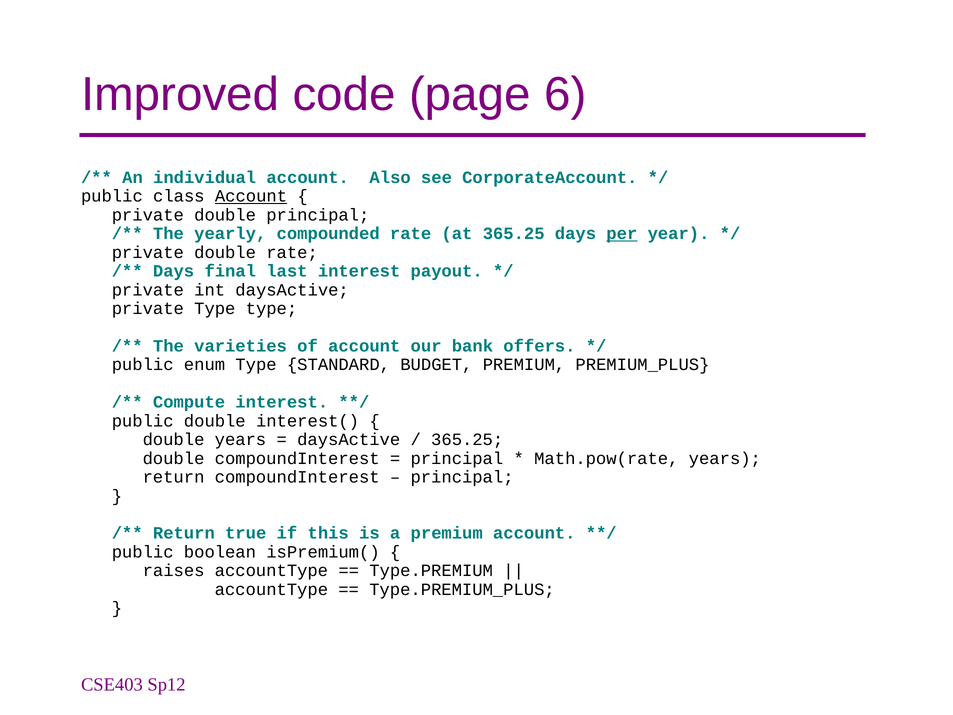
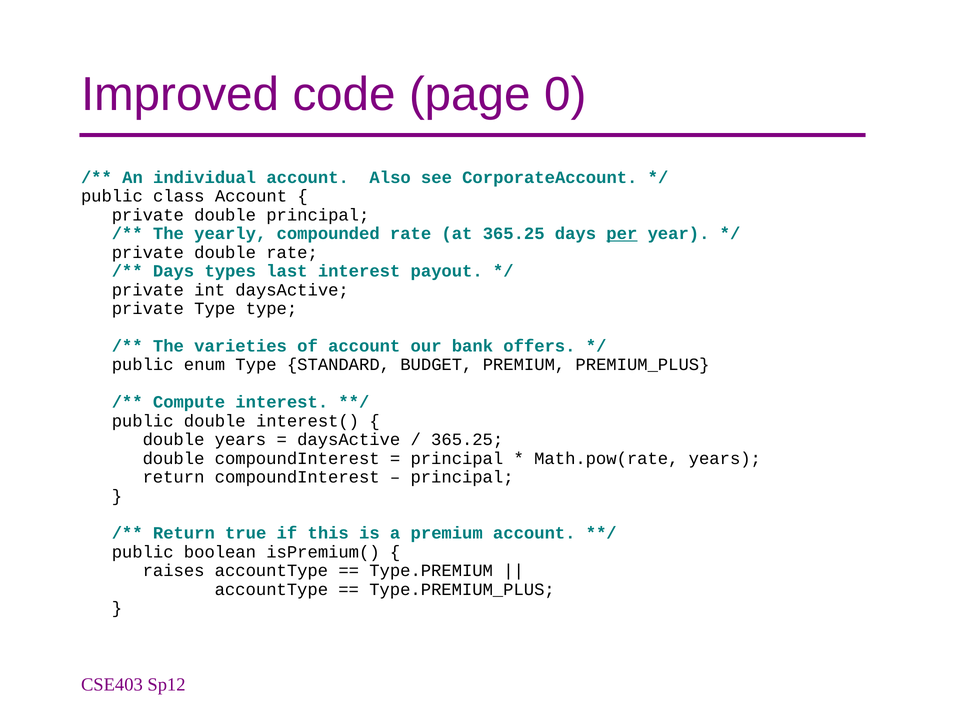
6: 6 -> 0
Account at (251, 196) underline: present -> none
final: final -> types
